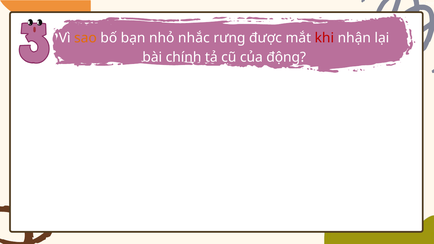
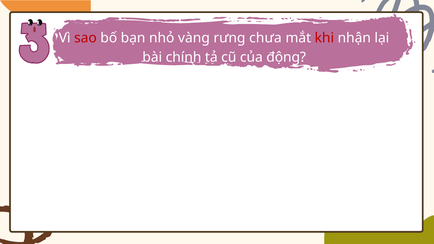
sao colour: orange -> red
nhắc: nhắc -> vàng
được: được -> chưa
